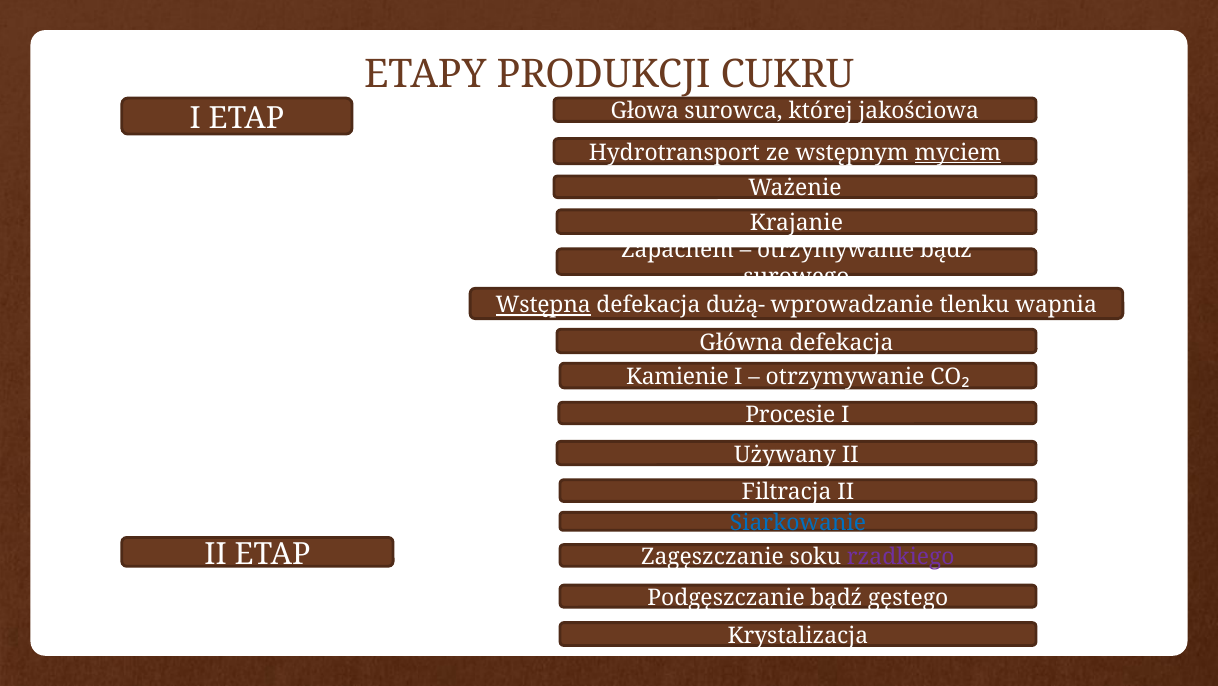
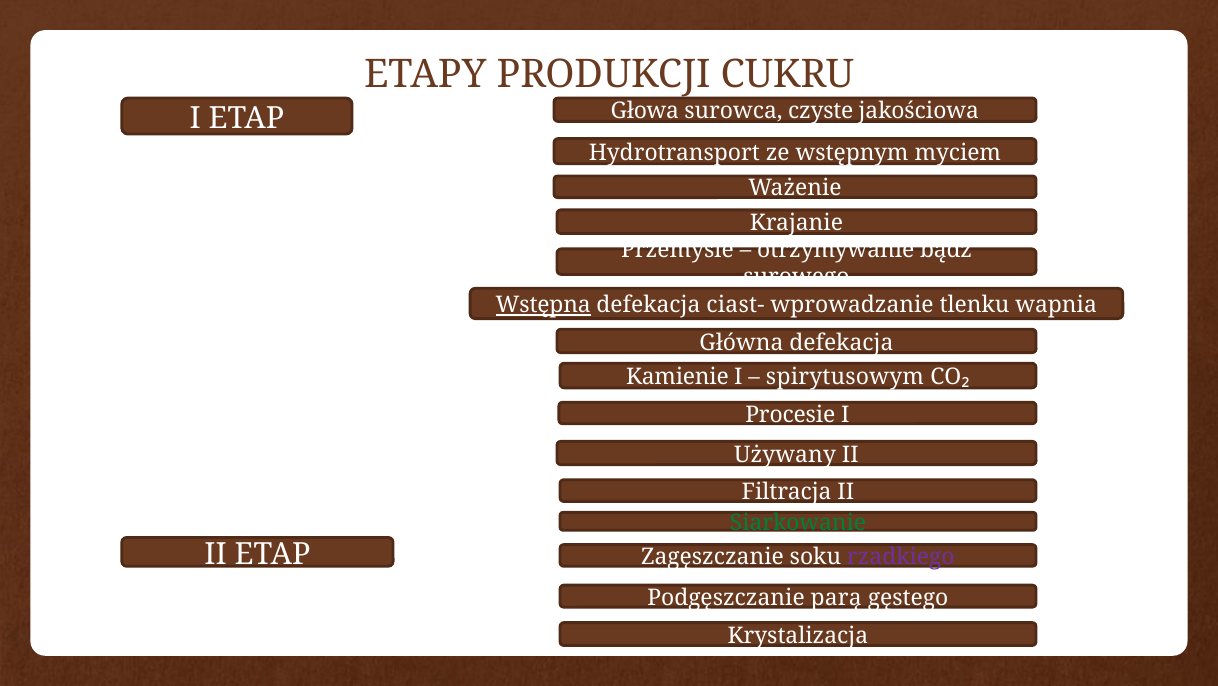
której: której -> czyste
myciem underline: present -> none
Zapachem: Zapachem -> Przemyśle
dużą-: dużą- -> ciast-
otrzymywanie at (845, 377): otrzymywanie -> spirytusowym
Siarkowanie colour: blue -> green
Podgęszczanie bądź: bądź -> parą
